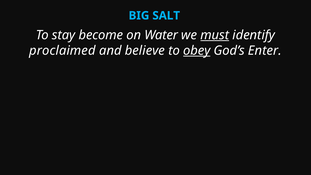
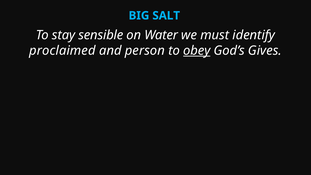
become: become -> sensible
must underline: present -> none
believe: believe -> person
Enter: Enter -> Gives
